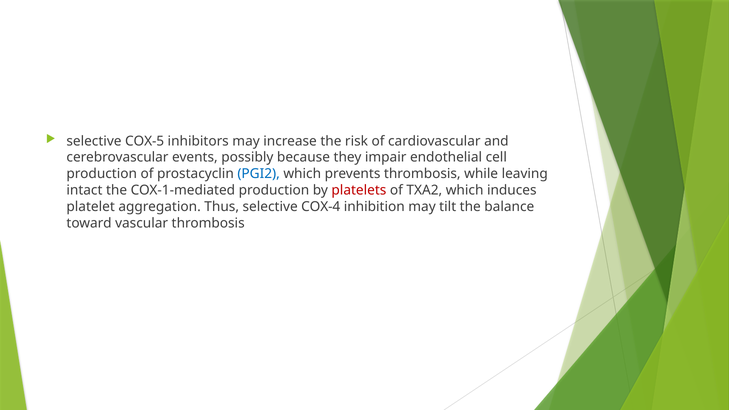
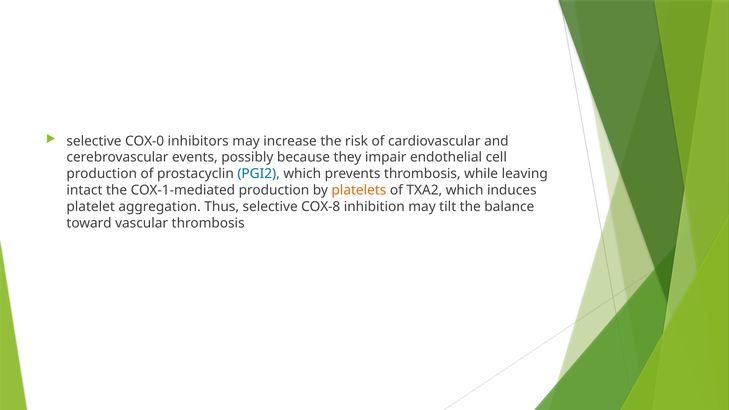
COX-5: COX-5 -> COX-0
platelets colour: red -> orange
COX-4: COX-4 -> COX-8
